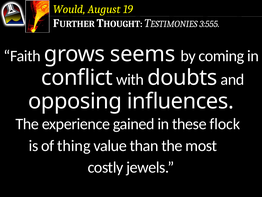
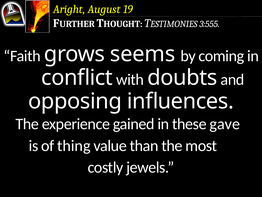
Would: Would -> Aright
flock: flock -> gave
